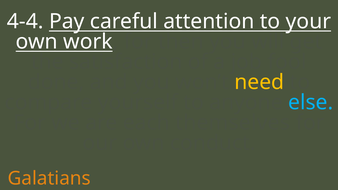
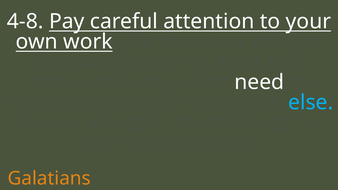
4-4: 4-4 -> 4-8
fool: fool -> fails
need colour: yellow -> white
